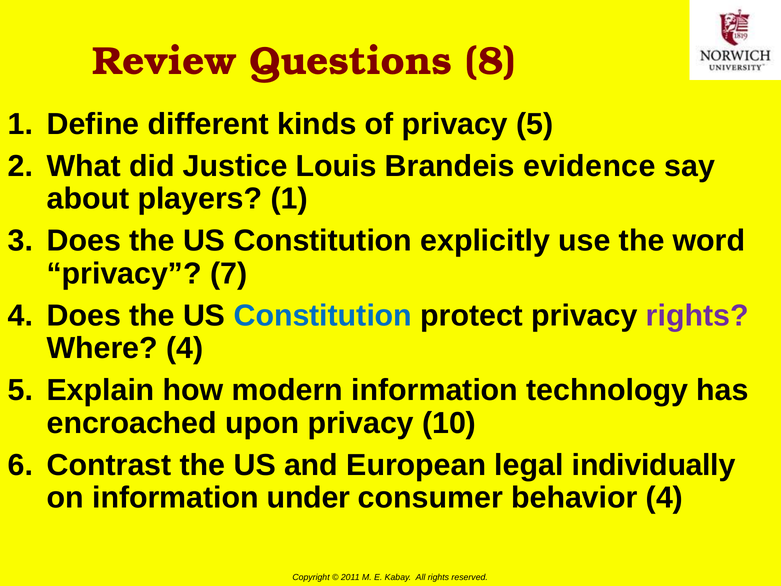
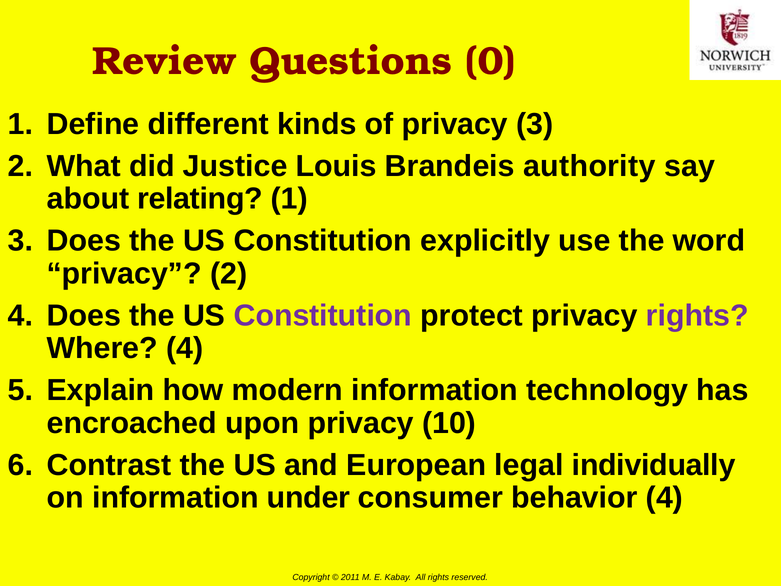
8: 8 -> 0
privacy 5: 5 -> 3
evidence: evidence -> authority
players: players -> relating
privacy 7: 7 -> 2
Constitution at (323, 316) colour: blue -> purple
